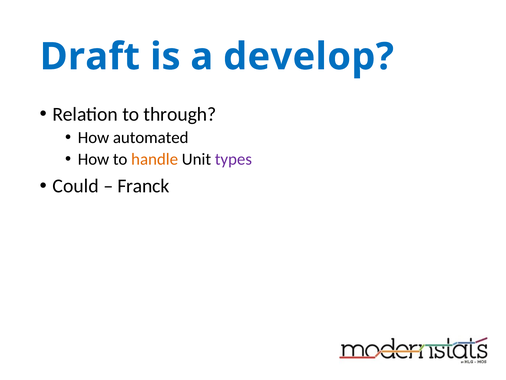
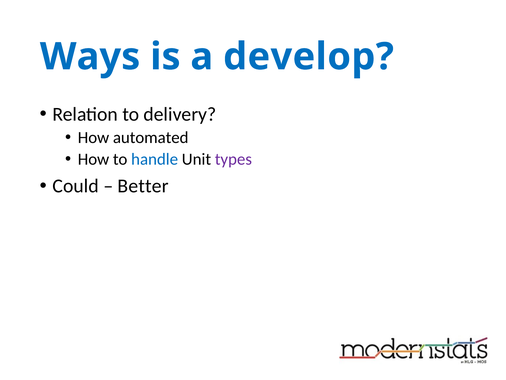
Draft: Draft -> Ways
through: through -> delivery
handle colour: orange -> blue
Franck: Franck -> Better
